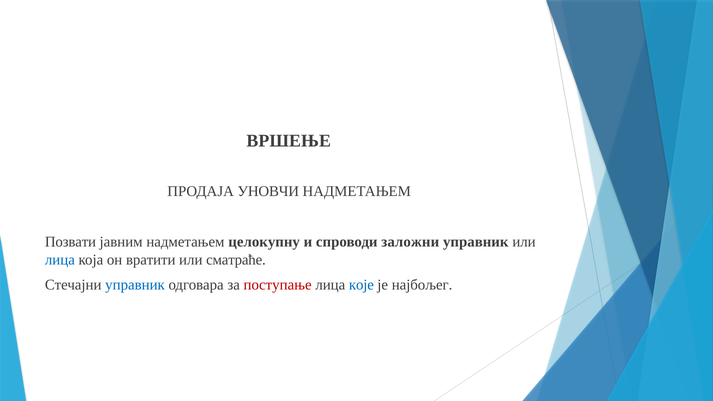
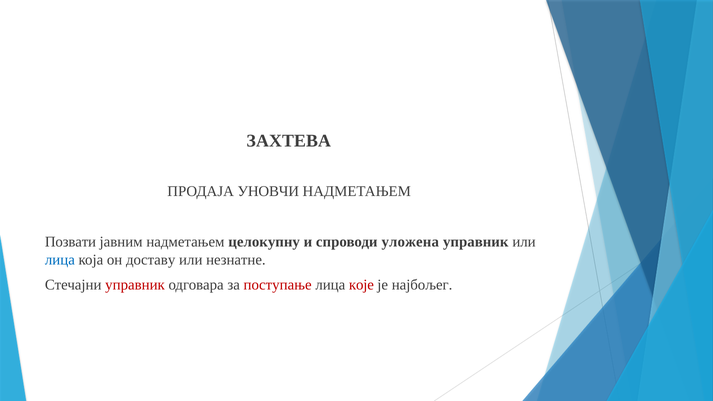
ВРШЕЊЕ: ВРШЕЊЕ -> ЗАХТЕВА
заложни: заложни -> уложена
вратити: вратити -> доставу
сматраће: сматраће -> незнатне
управник at (135, 285) colour: blue -> red
које colour: blue -> red
